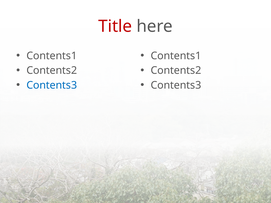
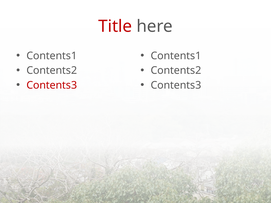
Contents3 at (52, 85) colour: blue -> red
